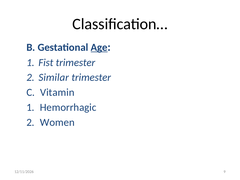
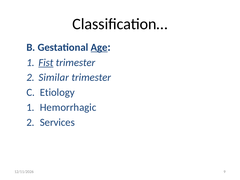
Fist underline: none -> present
Vitamin: Vitamin -> Etiology
Women: Women -> Services
